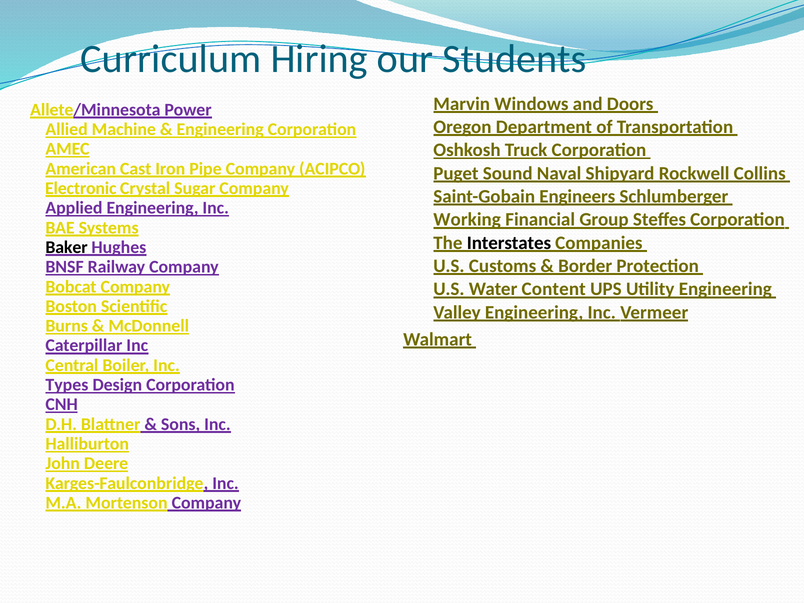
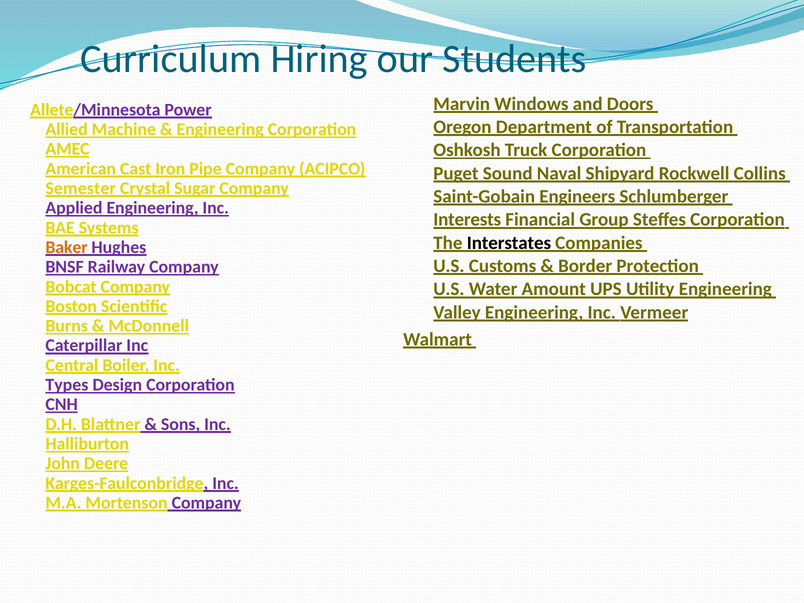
Electronic: Electronic -> Semester
Working: Working -> Interests
Baker colour: black -> orange
Content: Content -> Amount
